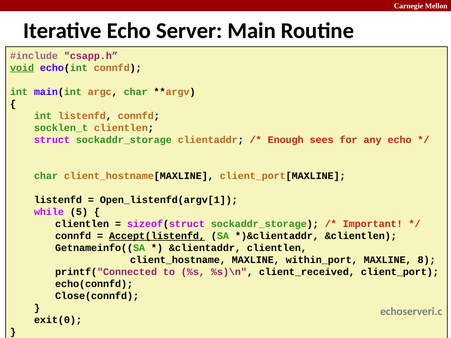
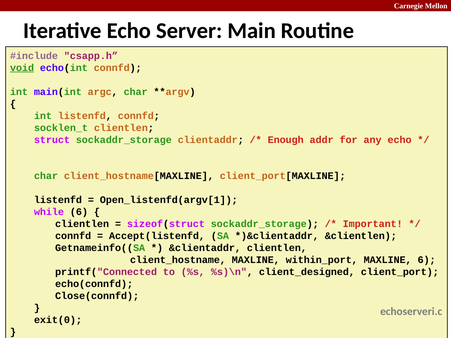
sees: sees -> addr
while 5: 5 -> 6
Accept(listenfd underline: present -> none
MAXLINE 8: 8 -> 6
client_received: client_received -> client_designed
